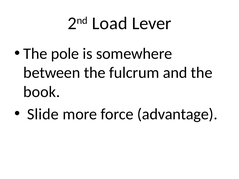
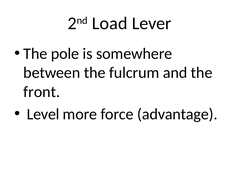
book: book -> front
Slide: Slide -> Level
